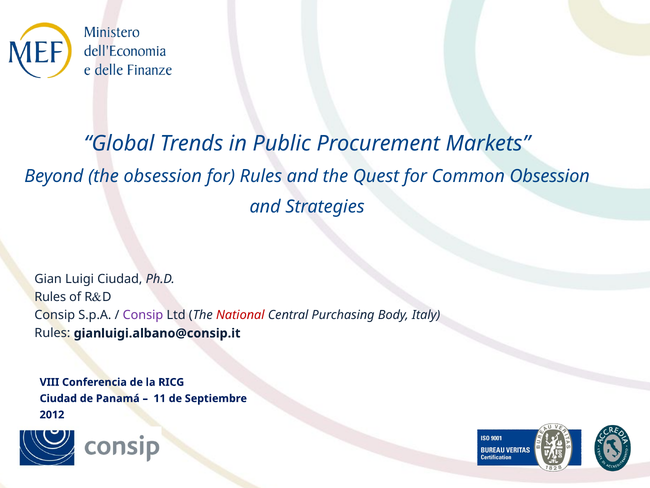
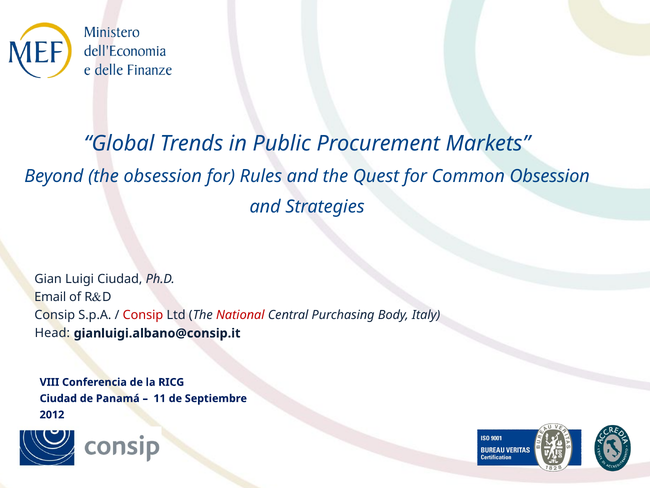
Rules at (50, 297): Rules -> Email
Consip at (143, 315) colour: purple -> red
Rules at (52, 333): Rules -> Head
